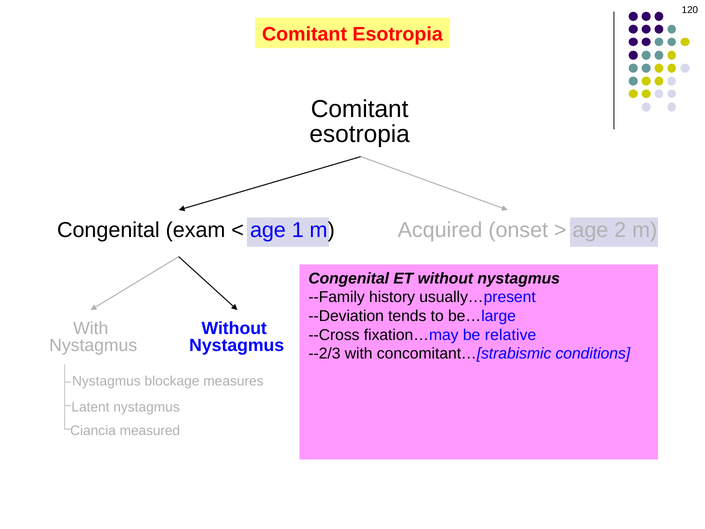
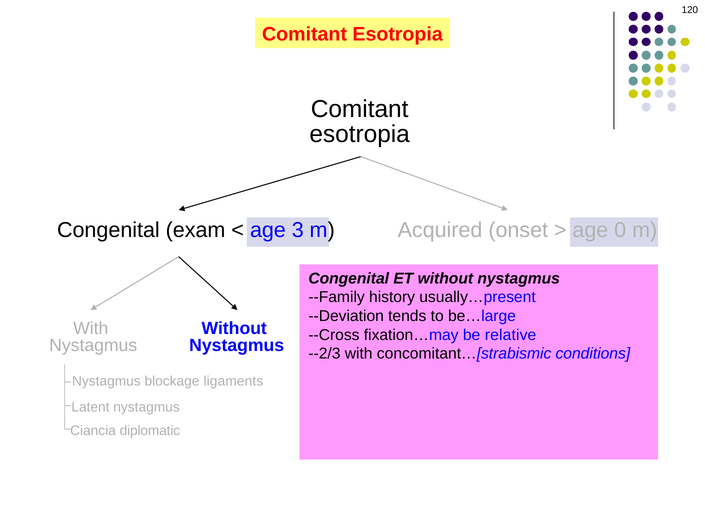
1: 1 -> 3
2: 2 -> 0
measures: measures -> ligaments
measured: measured -> diplomatic
